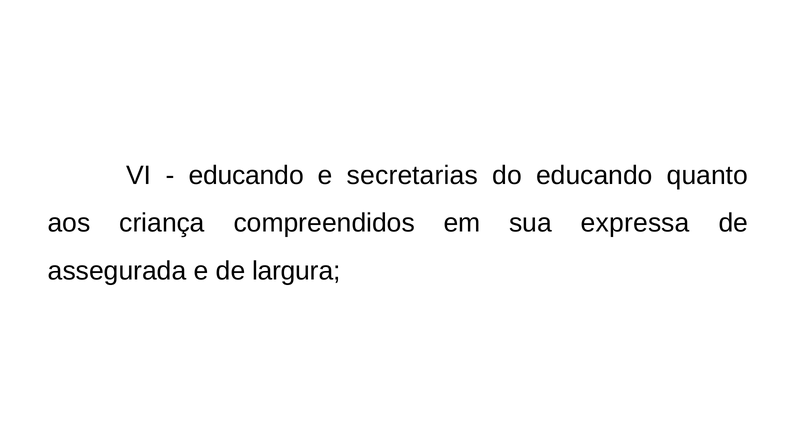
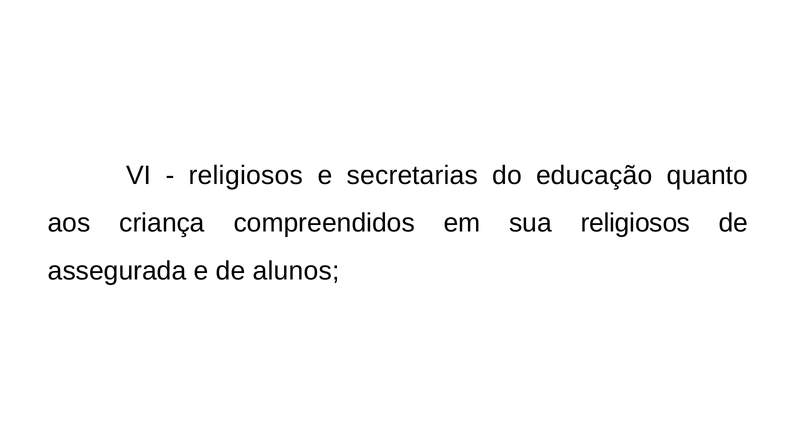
educando at (246, 175): educando -> religiosos
do educando: educando -> educação
sua expressa: expressa -> religiosos
largura: largura -> alunos
